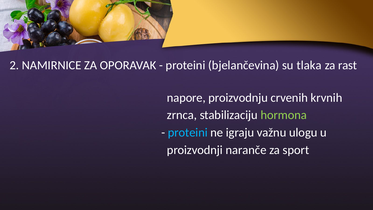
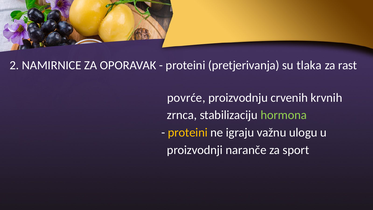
bjelančevina: bjelančevina -> pretjerivanja
napore: napore -> povrće
proteini at (188, 132) colour: light blue -> yellow
